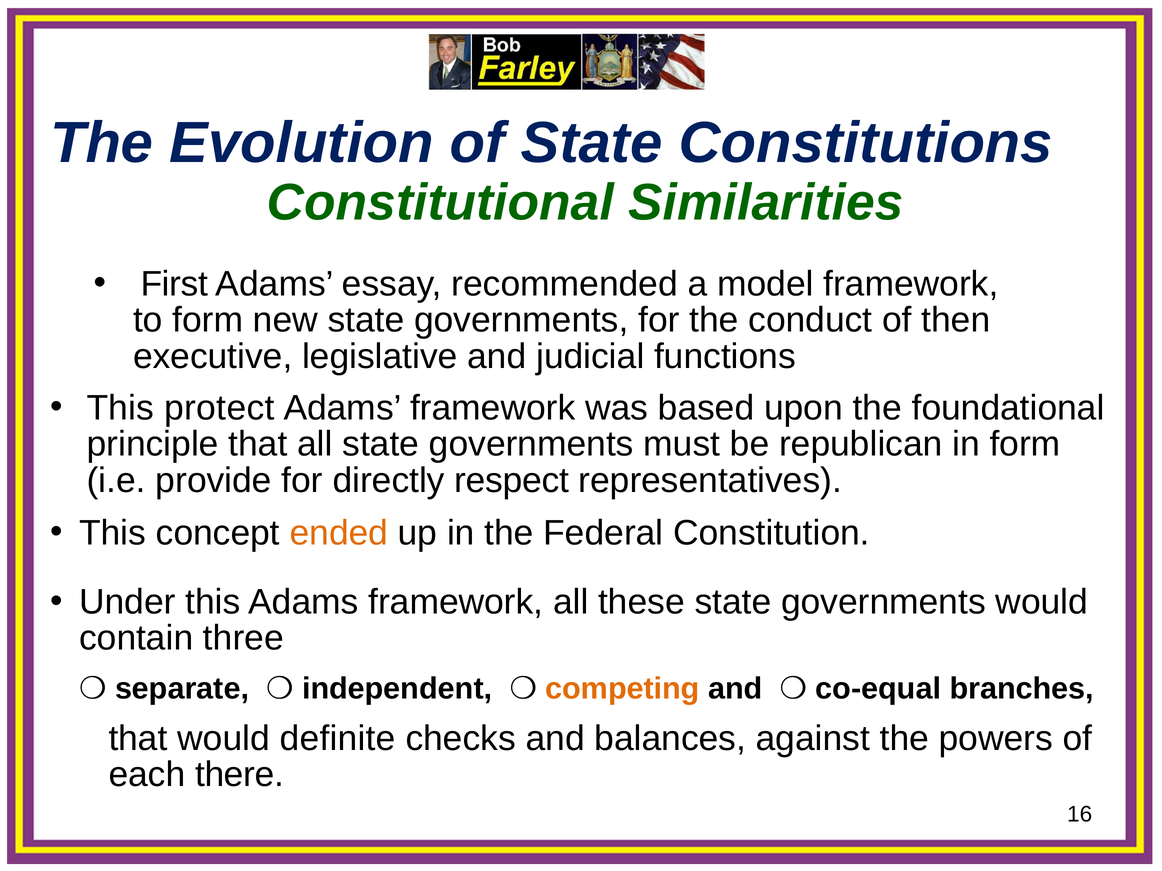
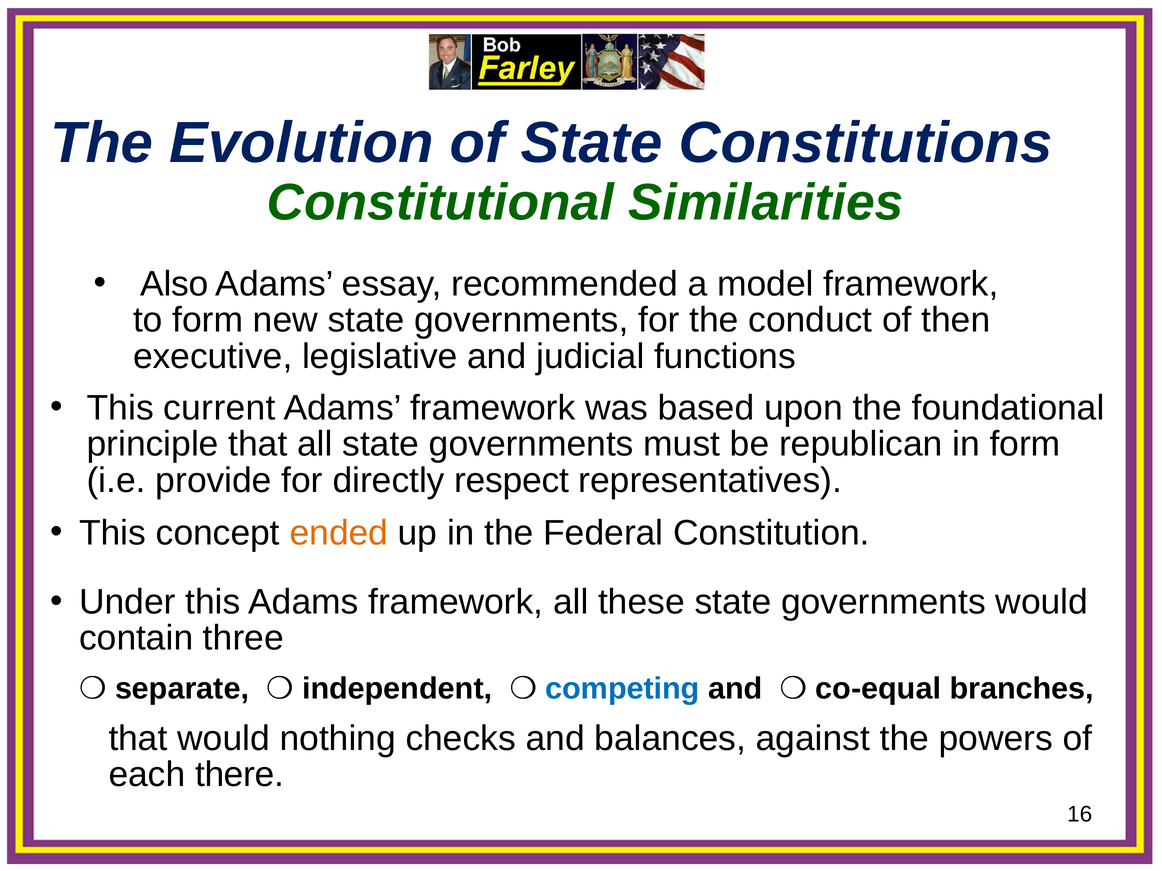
First: First -> Also
protect: protect -> current
competing colour: orange -> blue
definite: definite -> nothing
